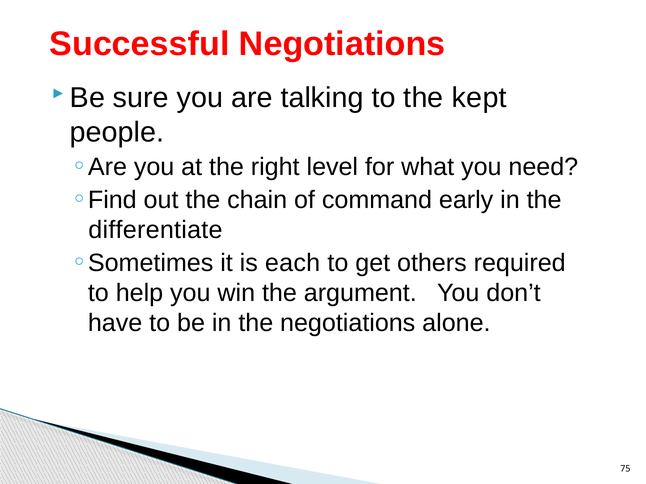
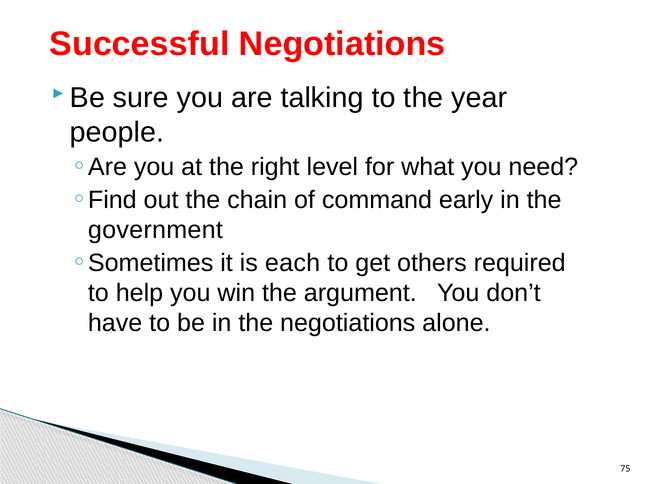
kept: kept -> year
differentiate: differentiate -> government
